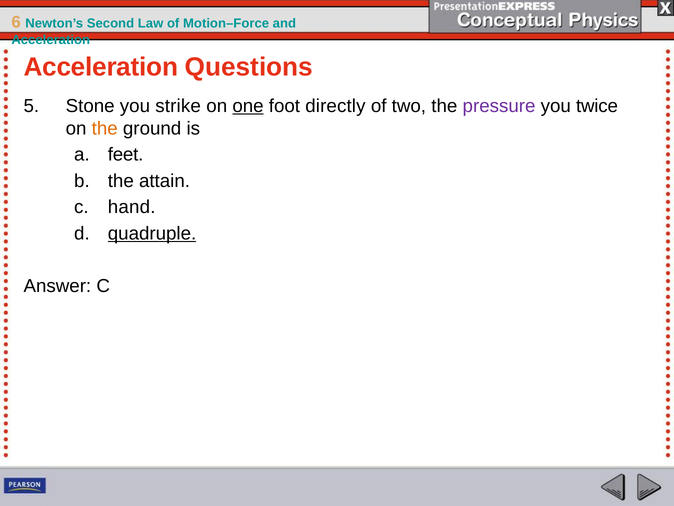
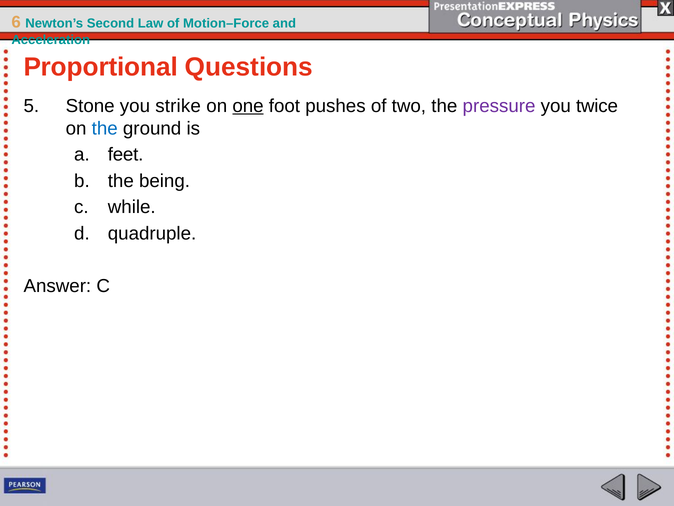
Acceleration at (101, 67): Acceleration -> Proportional
directly: directly -> pushes
the at (105, 128) colour: orange -> blue
attain: attain -> being
hand: hand -> while
quadruple underline: present -> none
